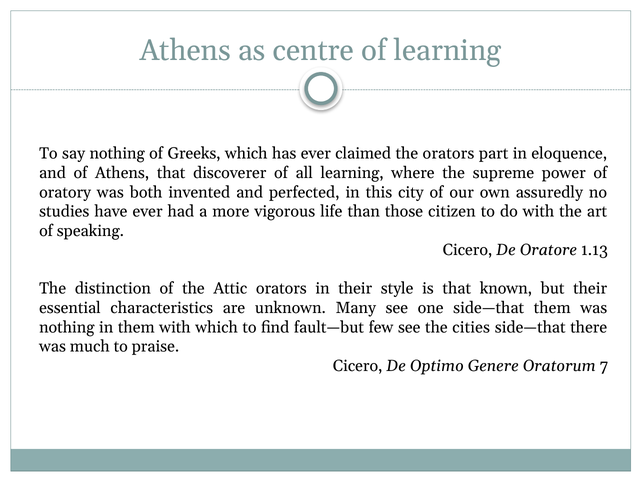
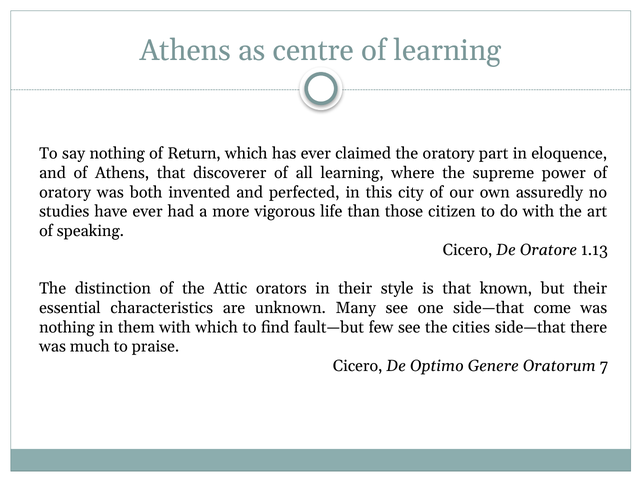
Greeks: Greeks -> Return
the orators: orators -> oratory
side—that them: them -> come
